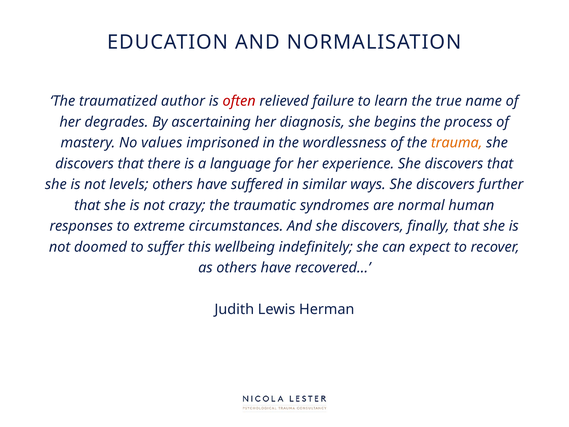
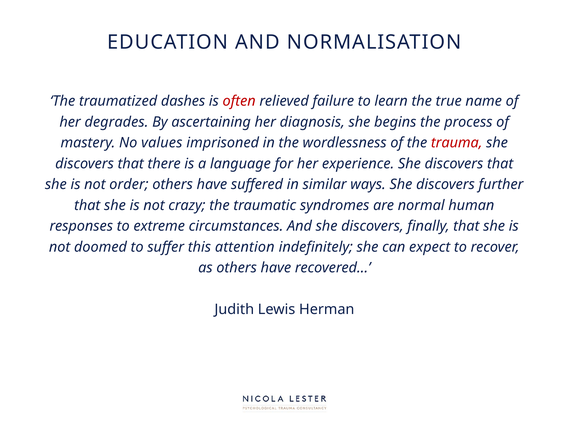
author: author -> dashes
trauma colour: orange -> red
levels: levels -> order
wellbeing: wellbeing -> attention
